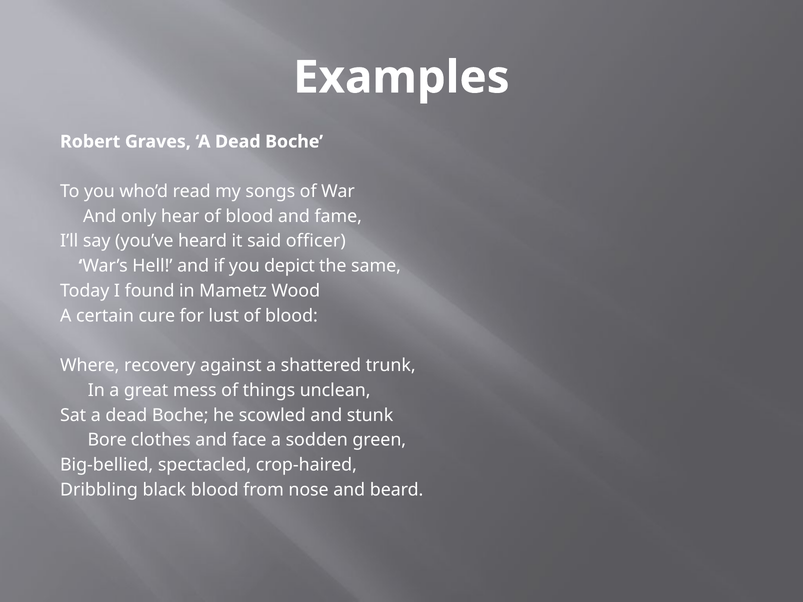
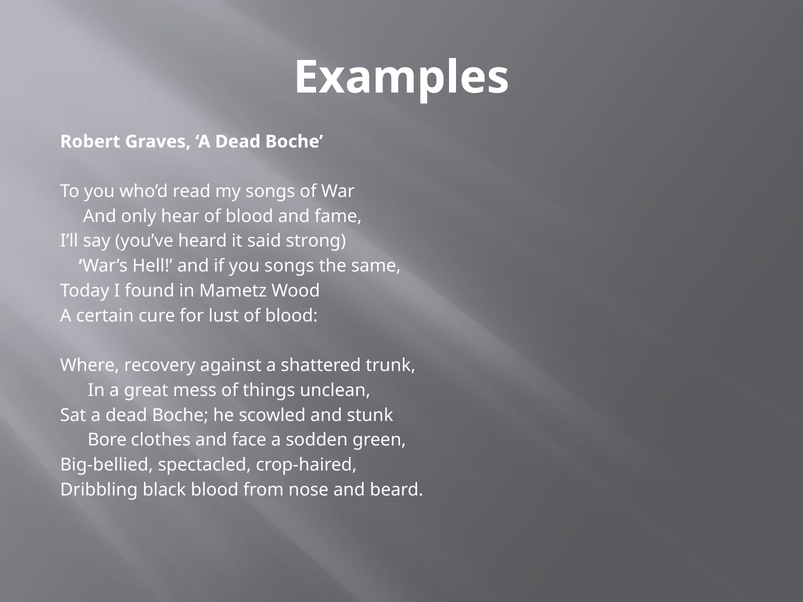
officer: officer -> strong
you depict: depict -> songs
